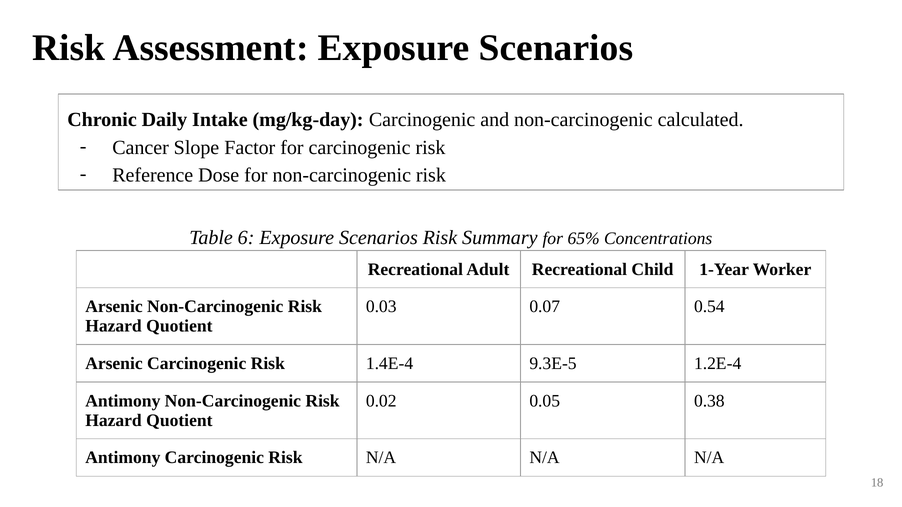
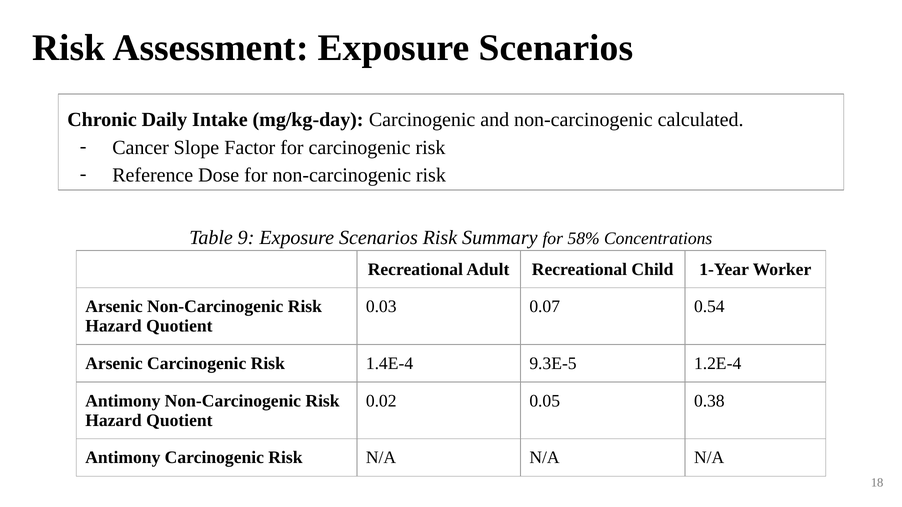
6: 6 -> 9
65%: 65% -> 58%
